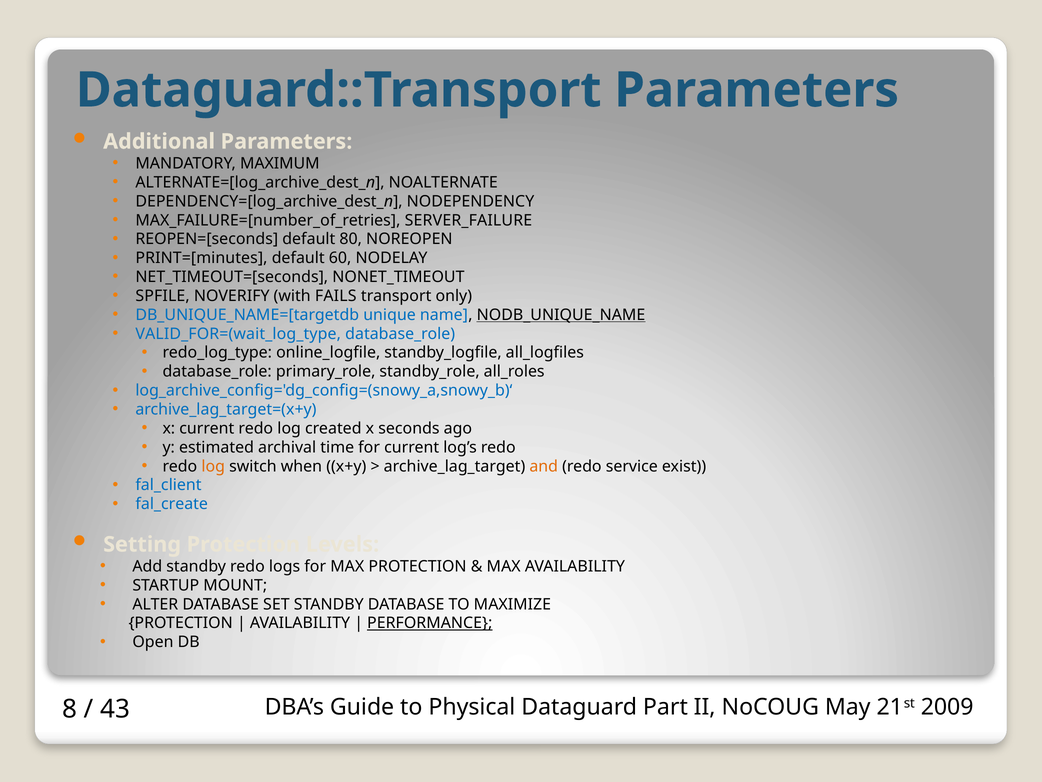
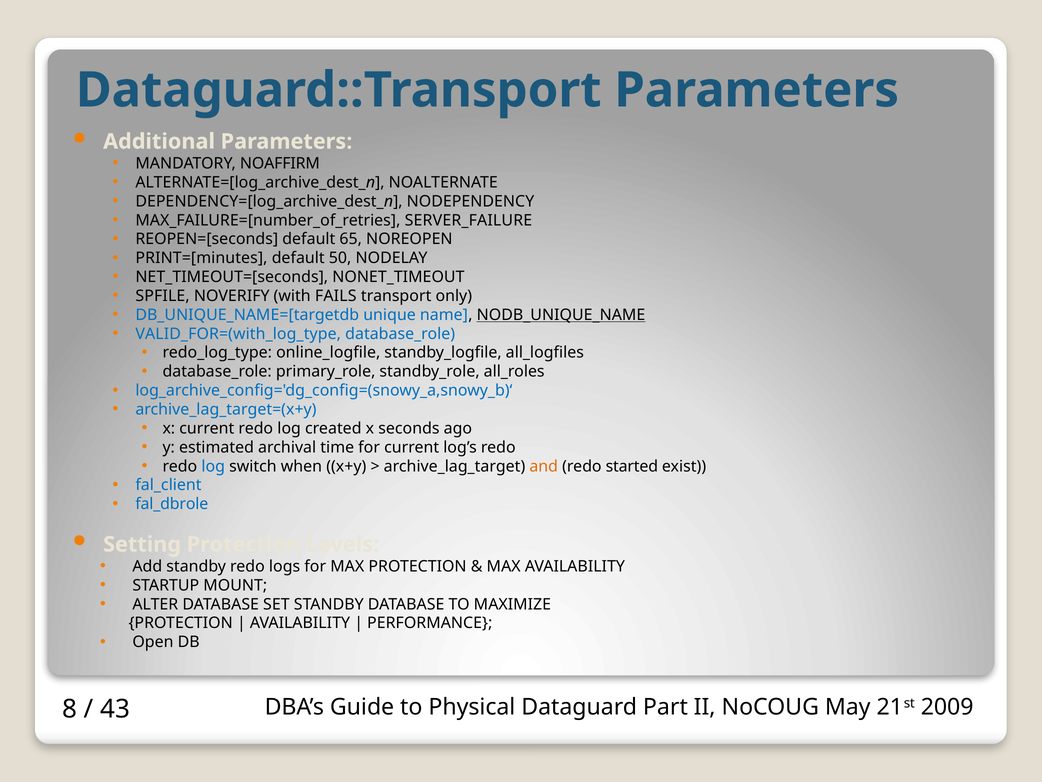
MAXIMUM: MAXIMUM -> NOAFFIRM
80: 80 -> 65
60: 60 -> 50
VALID_FOR=(wait_log_type: VALID_FOR=(wait_log_type -> VALID_FOR=(with_log_type
log at (213, 466) colour: orange -> blue
service: service -> started
fal_create: fal_create -> fal_dbrole
PERFORMANCE underline: present -> none
